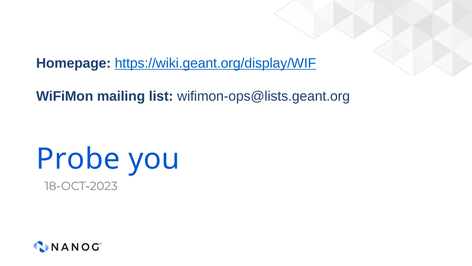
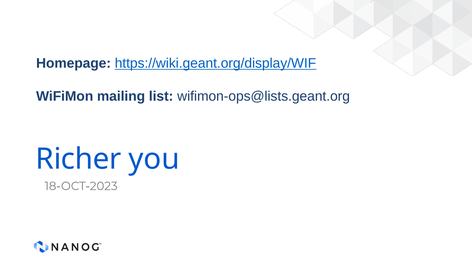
Probe: Probe -> Richer
